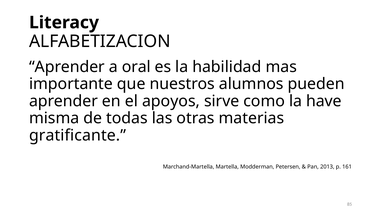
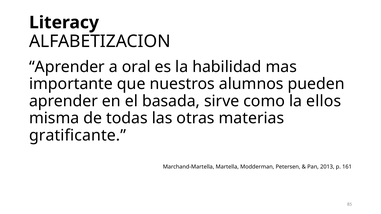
apoyos: apoyos -> basada
have: have -> ellos
